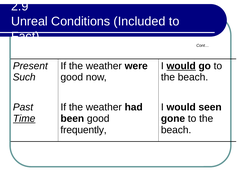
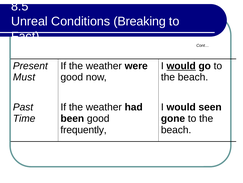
2.9: 2.9 -> 8.5
Included: Included -> Breaking
Such: Such -> Must
Time underline: present -> none
